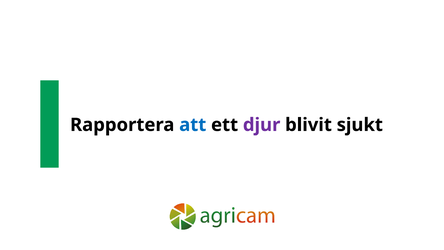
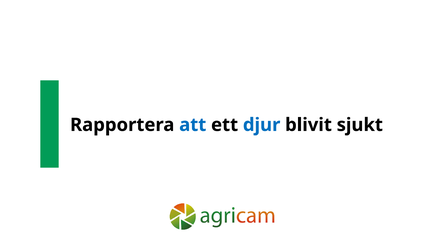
djur colour: purple -> blue
